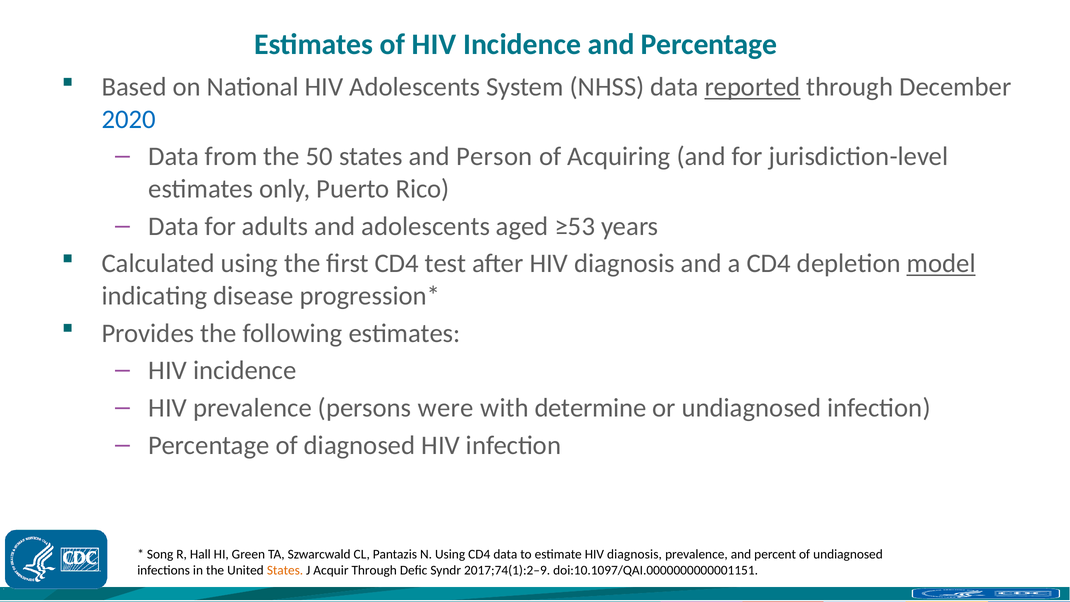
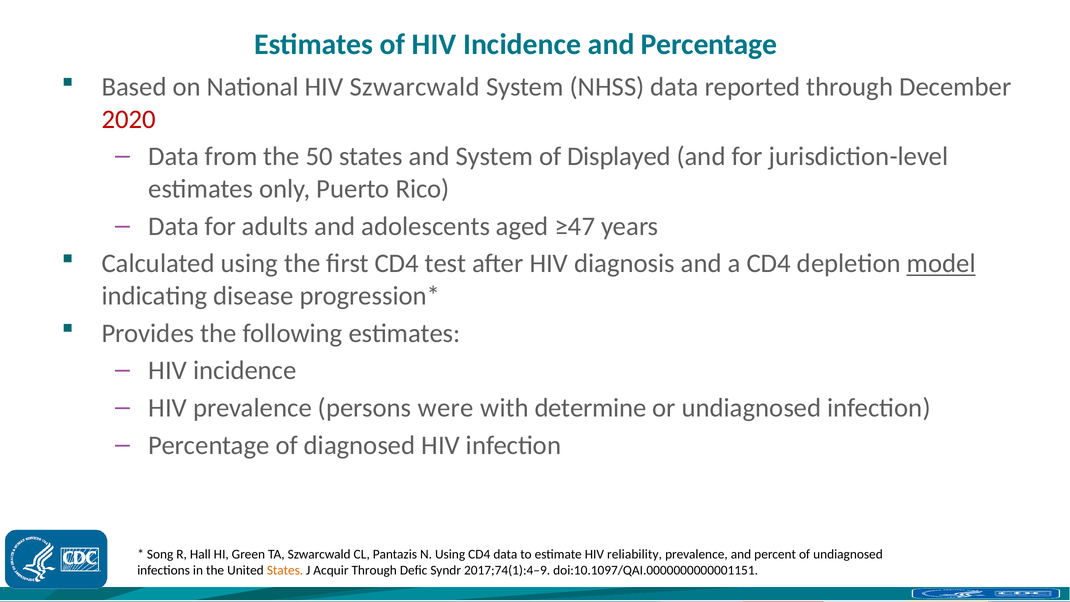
HIV Adolescents: Adolescents -> Szwarcwald
reported underline: present -> none
2020 colour: blue -> red
and Person: Person -> System
Acquiring: Acquiring -> Displayed
≥53: ≥53 -> ≥47
estimate HIV diagnosis: diagnosis -> reliability
2017;74(1):2–9: 2017;74(1):2–9 -> 2017;74(1):4–9
